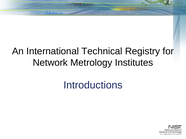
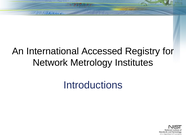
Technical: Technical -> Accessed
